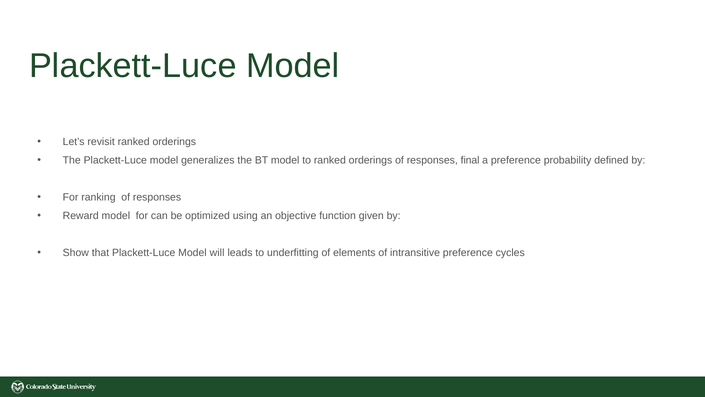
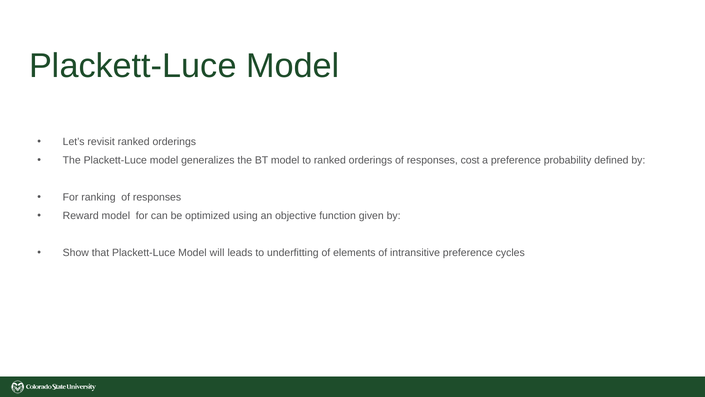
final: final -> cost
